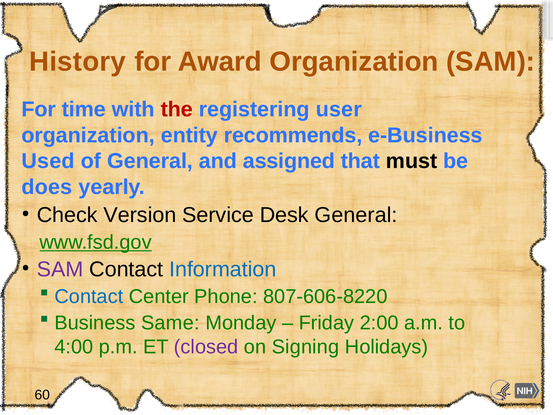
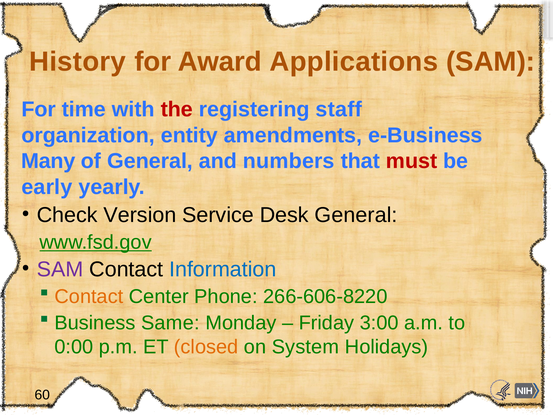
Award Organization: Organization -> Applications
user: user -> staff
recommends: recommends -> amendments
Used: Used -> Many
assigned: assigned -> numbers
must colour: black -> red
does: does -> early
Contact at (89, 296) colour: blue -> orange
807-606-8220: 807-606-8220 -> 266-606-8220
2:00: 2:00 -> 3:00
4:00: 4:00 -> 0:00
closed colour: purple -> orange
Signing: Signing -> System
